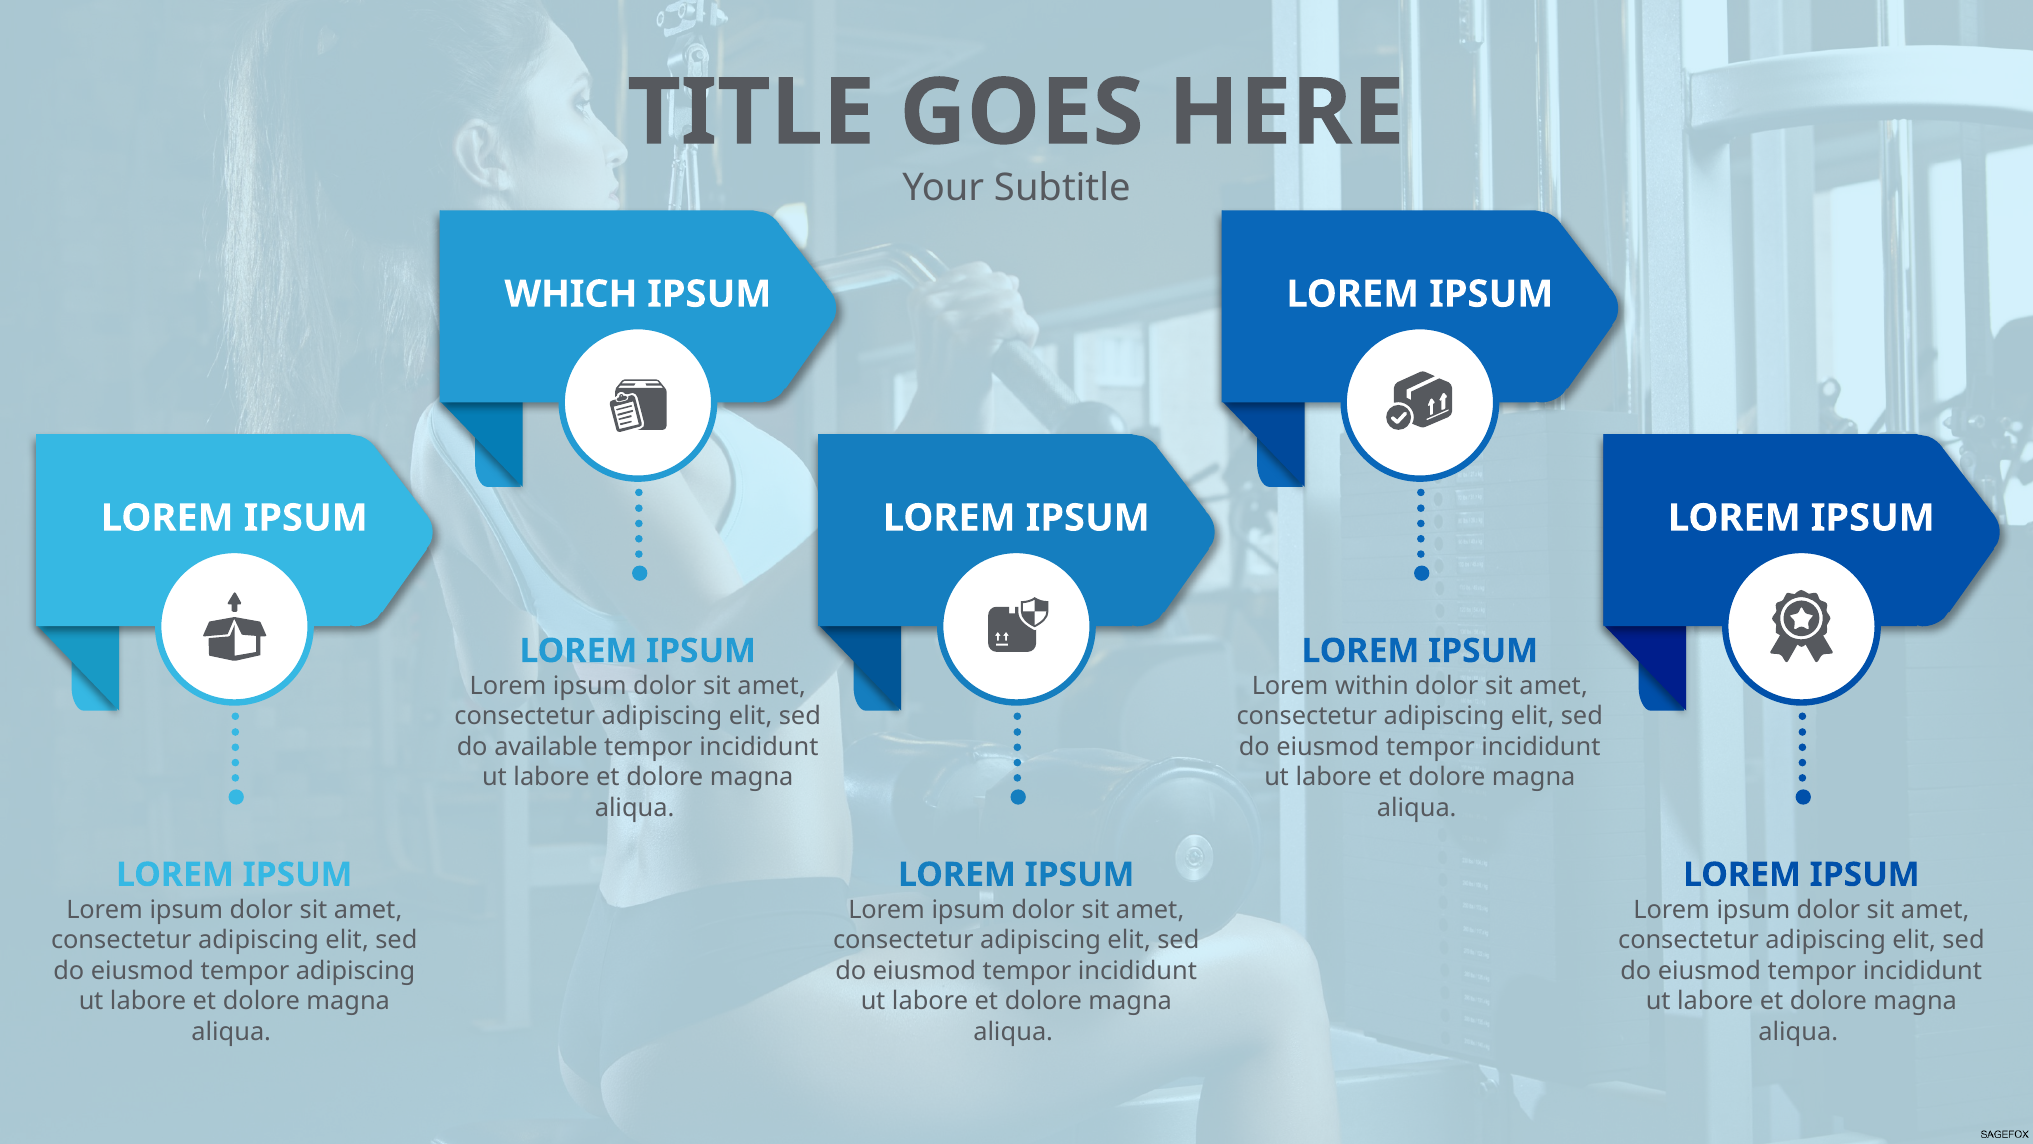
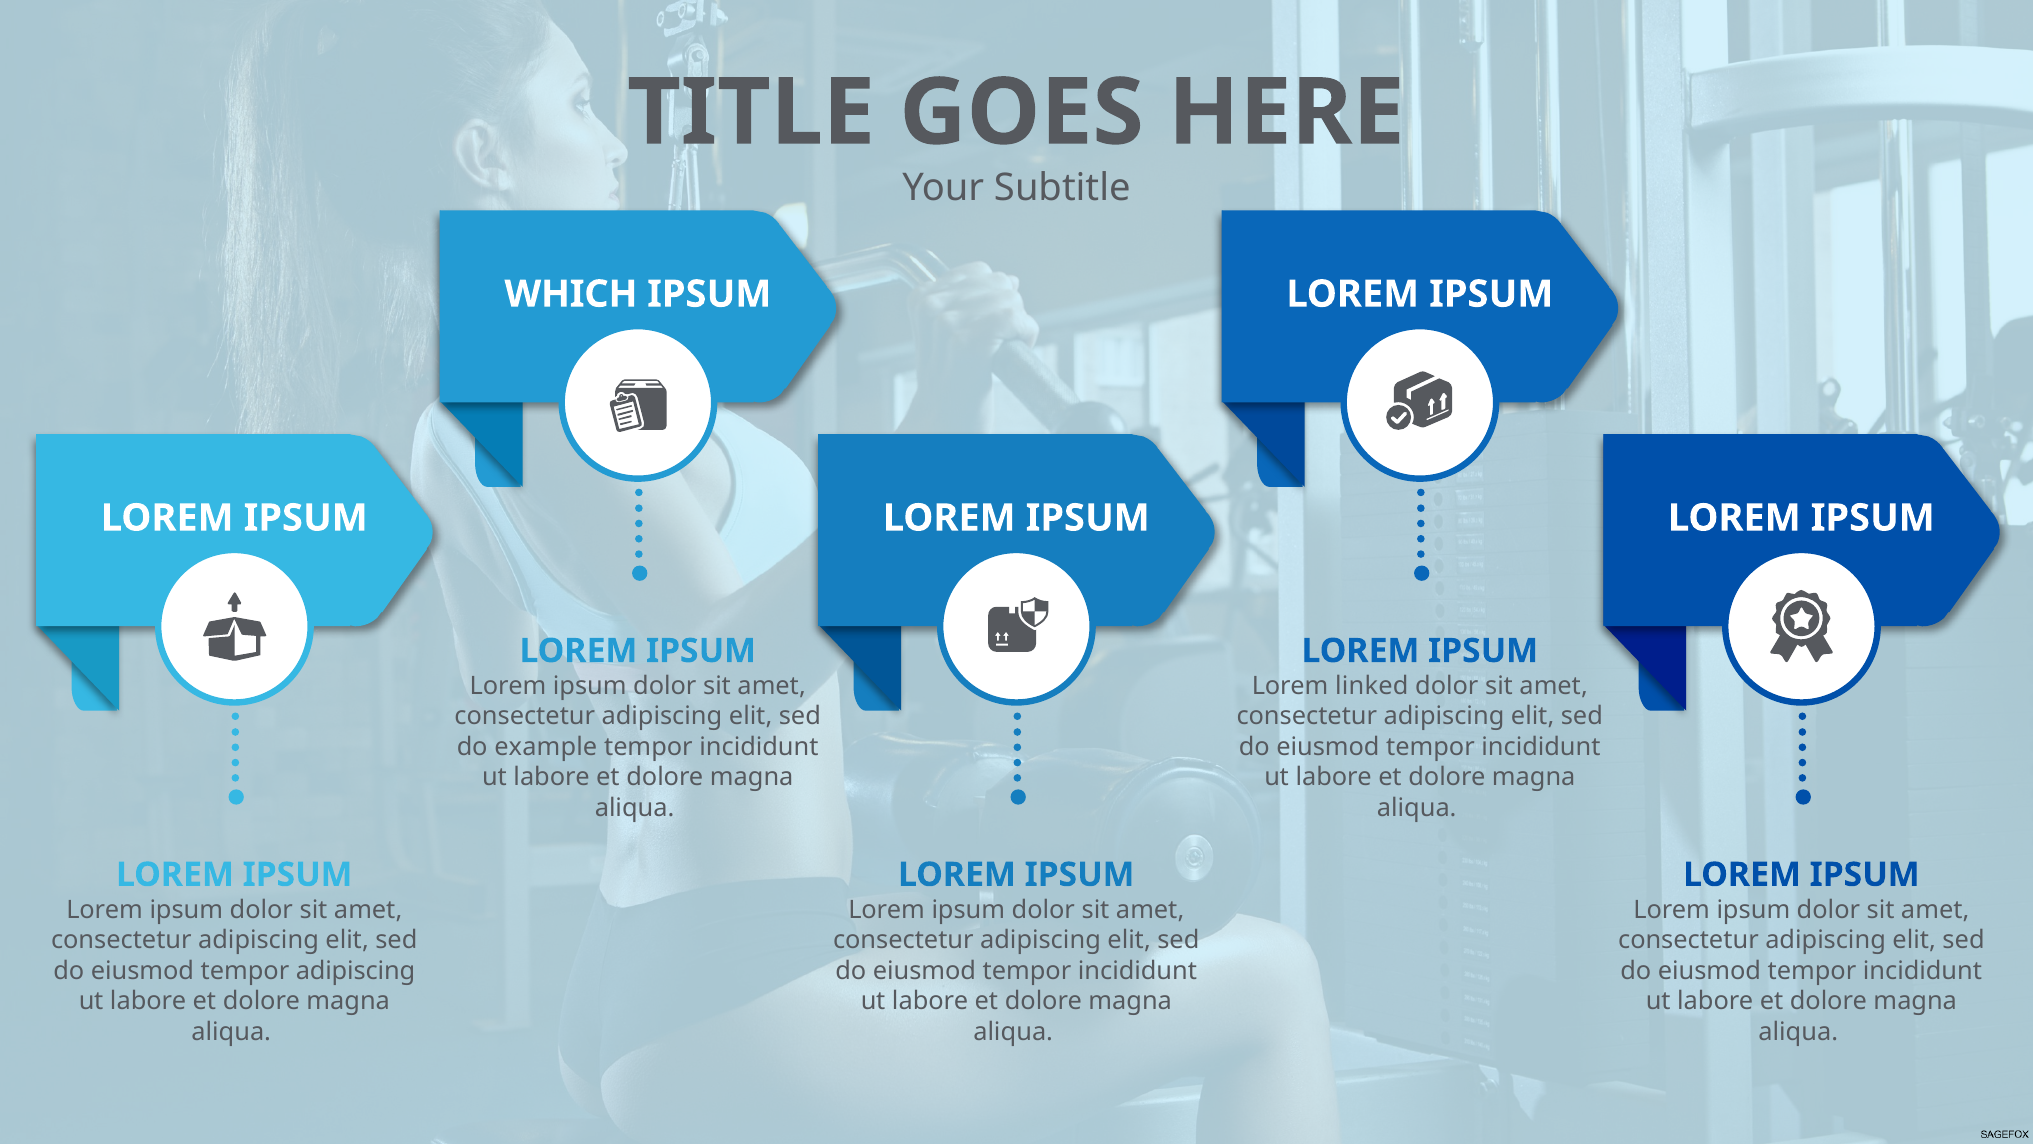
within: within -> linked
available: available -> example
